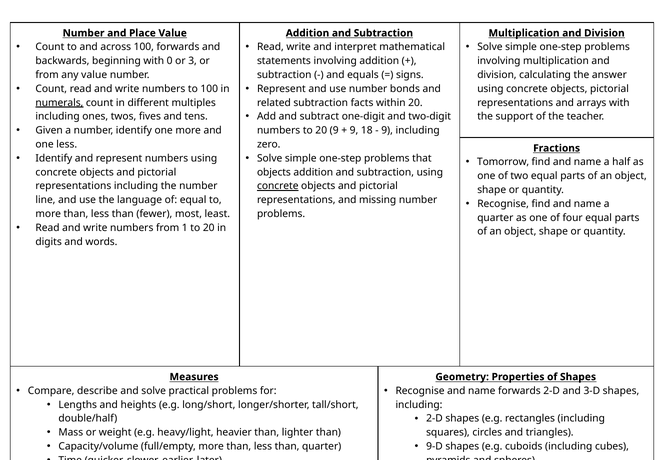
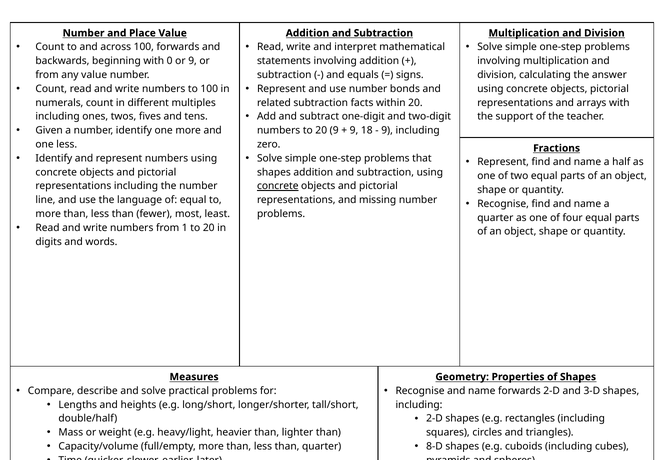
or 3: 3 -> 9
numerals underline: present -> none
Tomorrow at (503, 162): Tomorrow -> Represent
objects at (274, 172): objects -> shapes
9-D: 9-D -> 8-D
